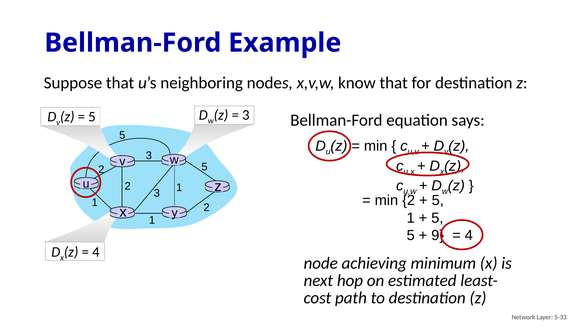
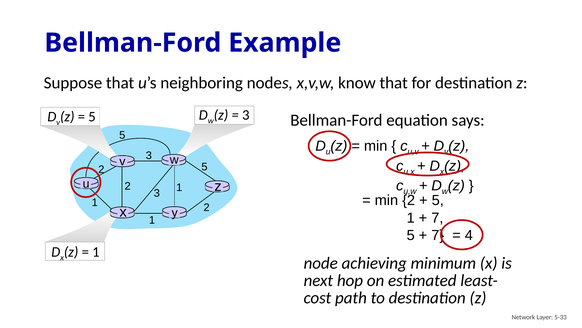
5 at (437, 217): 5 -> 7
9 at (438, 235): 9 -> 7
4 at (96, 251): 4 -> 1
